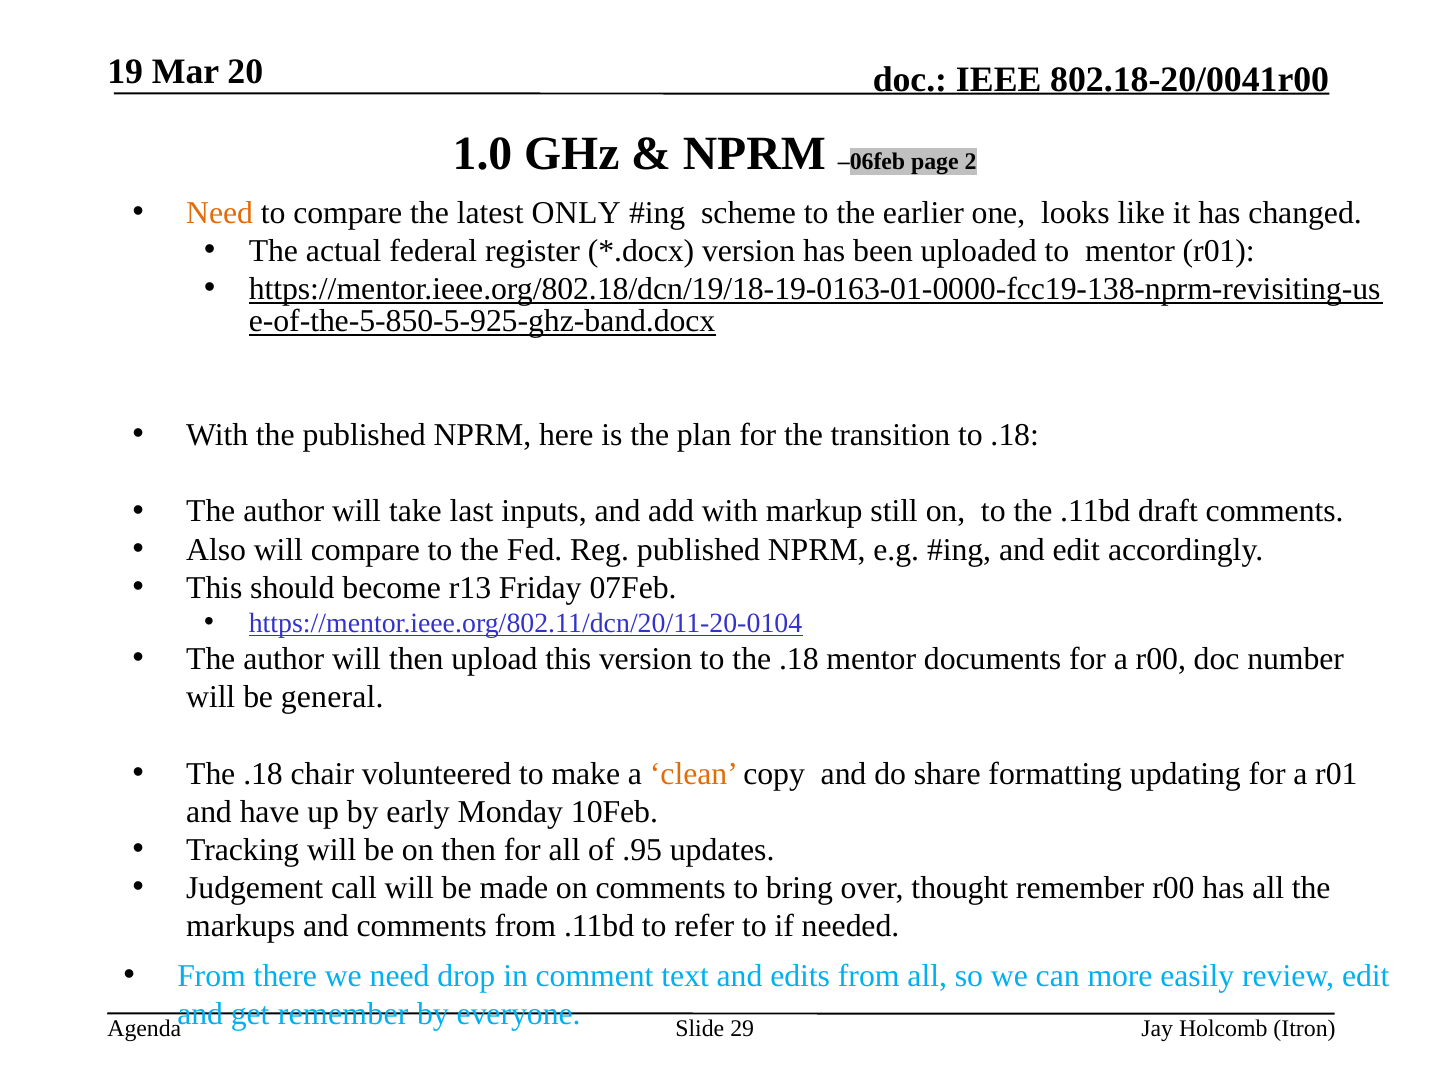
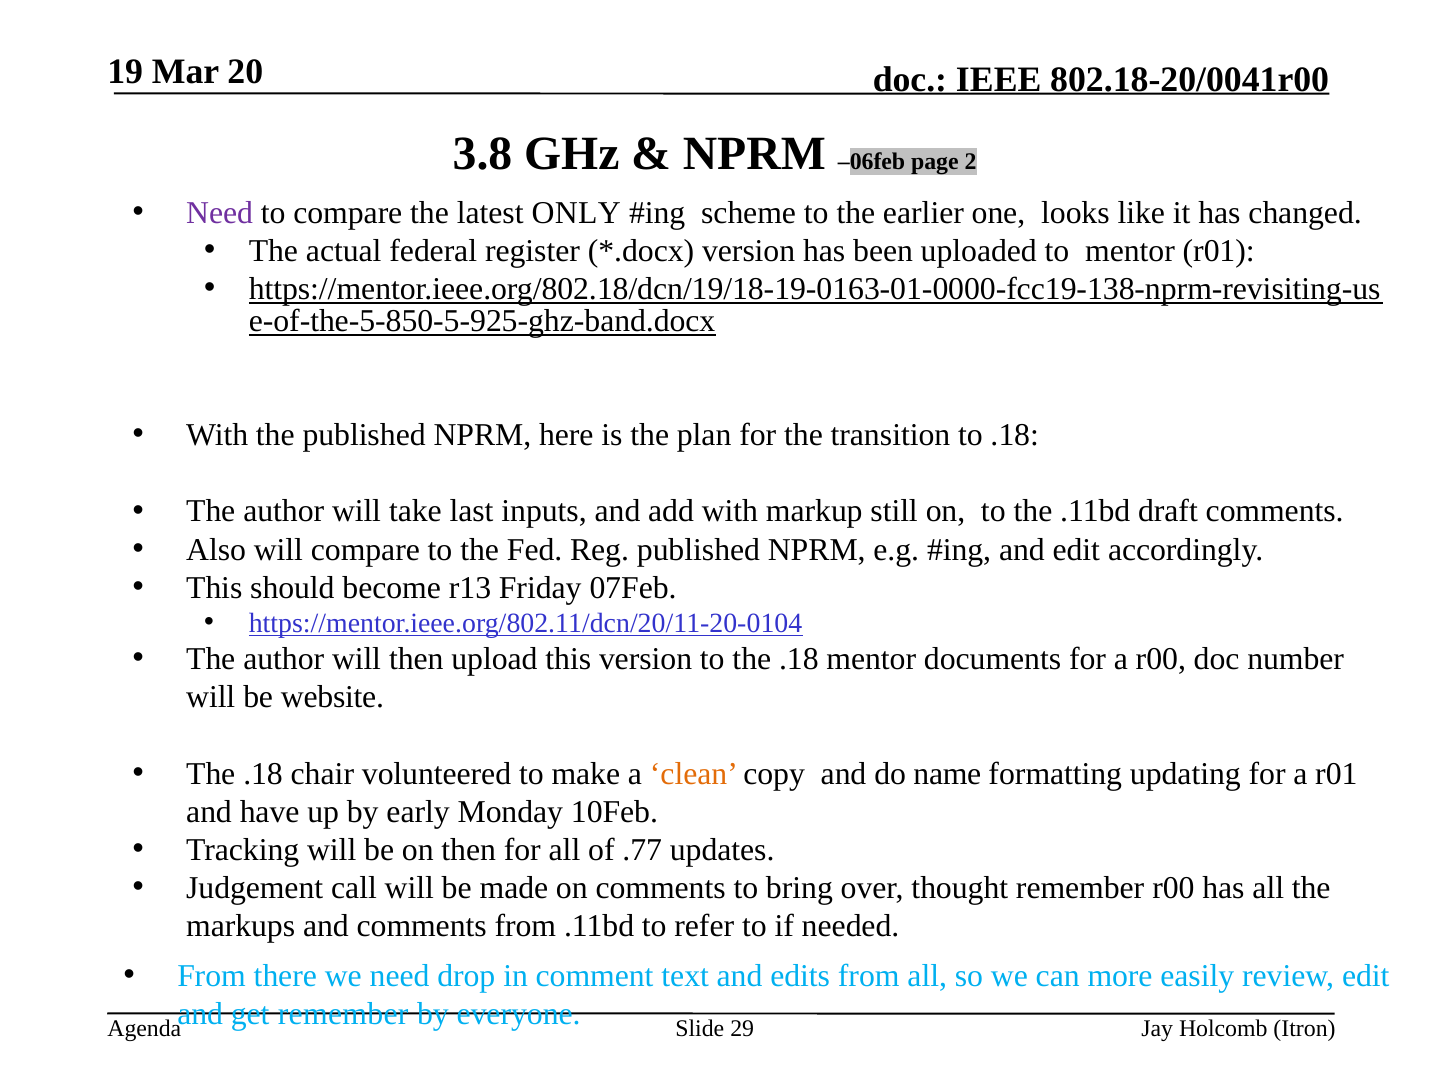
1.0: 1.0 -> 3.8
Need at (220, 213) colour: orange -> purple
general: general -> website
share: share -> name
.95: .95 -> .77
